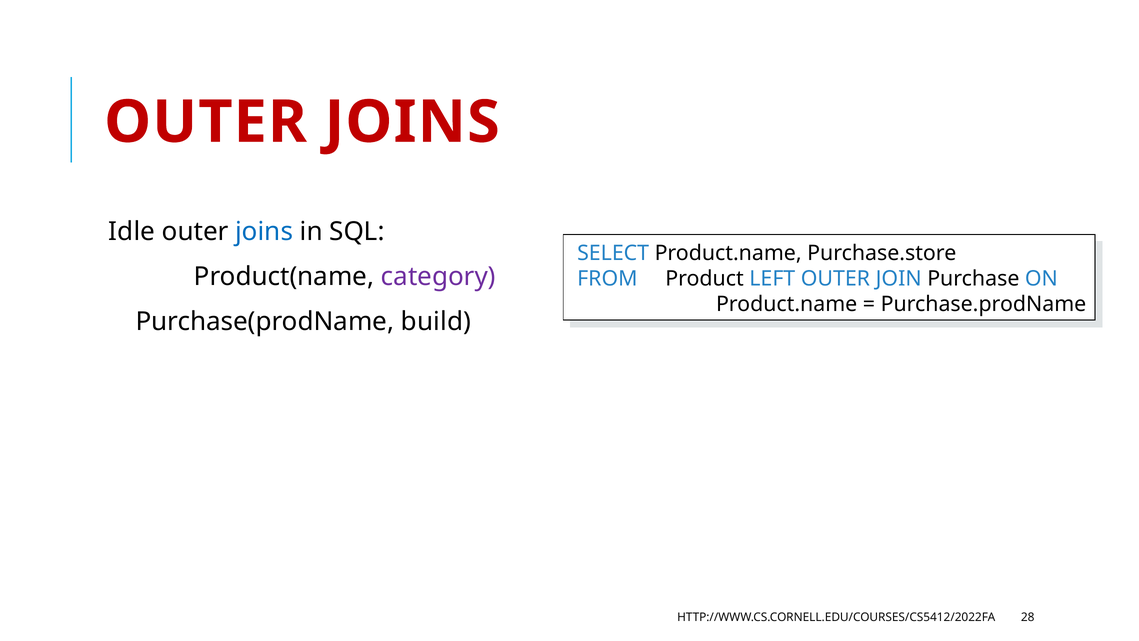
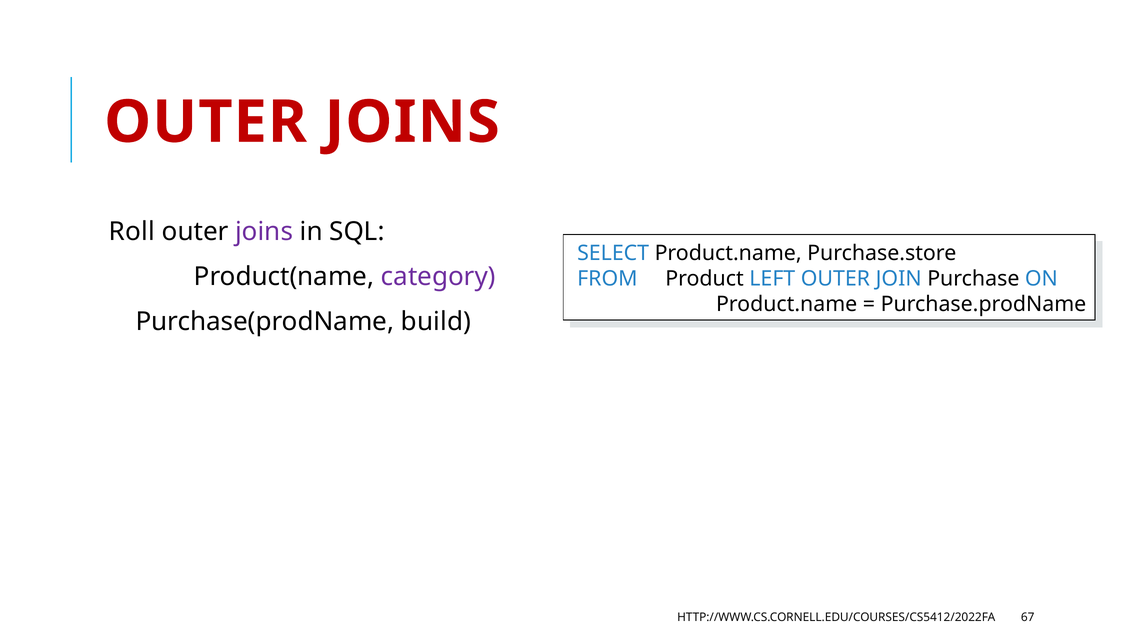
Idle: Idle -> Roll
joins at (264, 232) colour: blue -> purple
28: 28 -> 67
